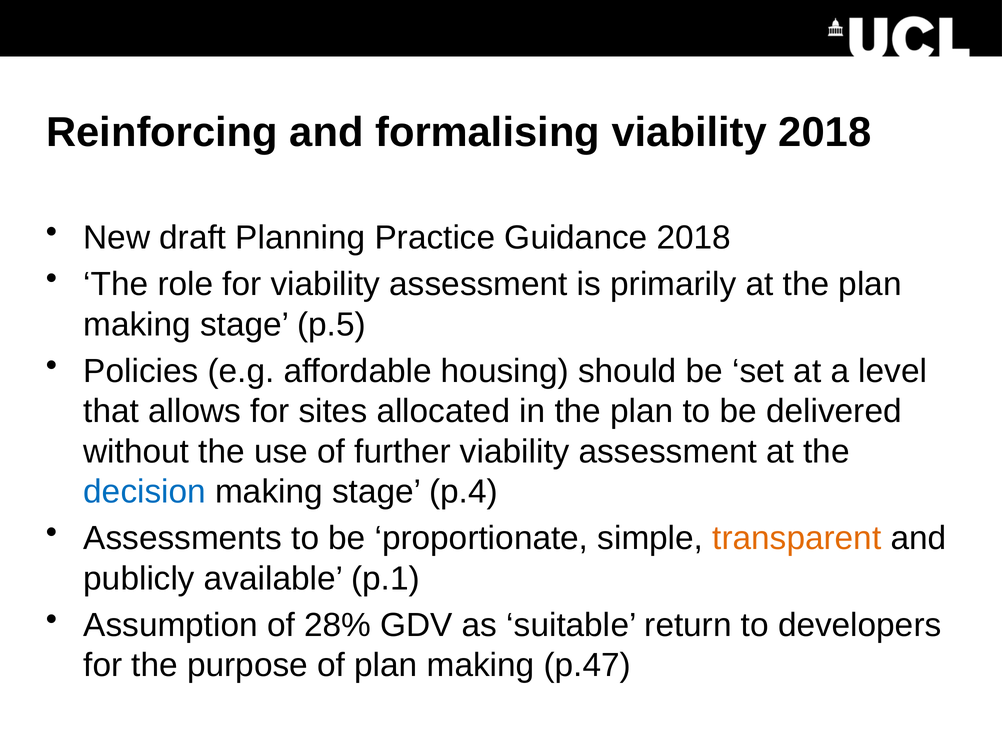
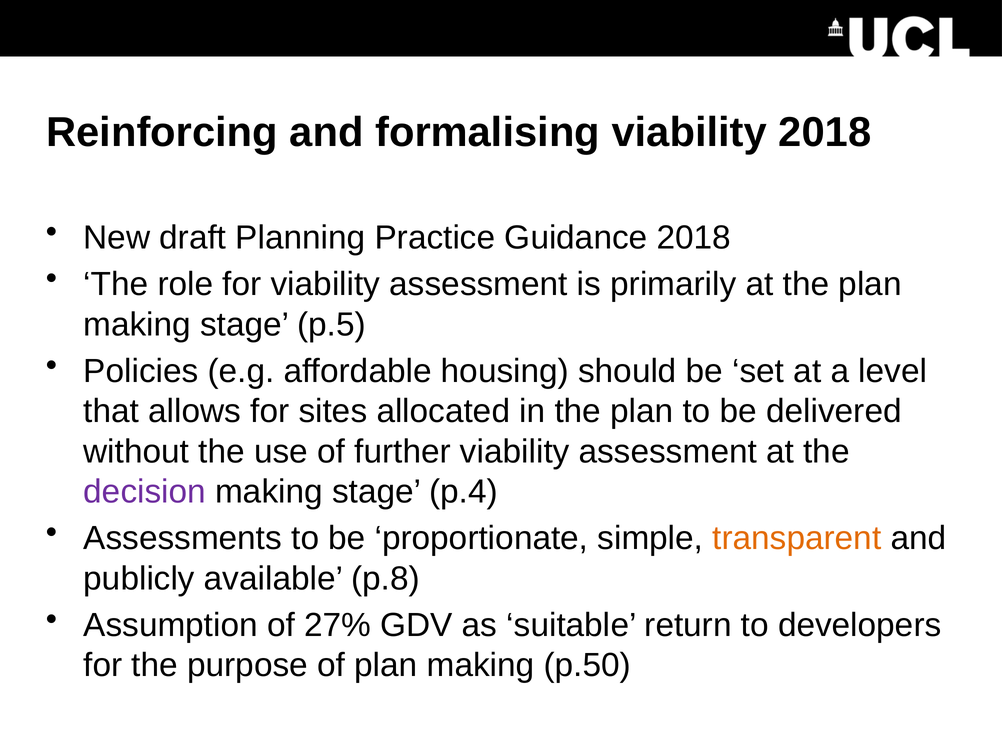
decision colour: blue -> purple
p.1: p.1 -> p.8
28%: 28% -> 27%
p.47: p.47 -> p.50
